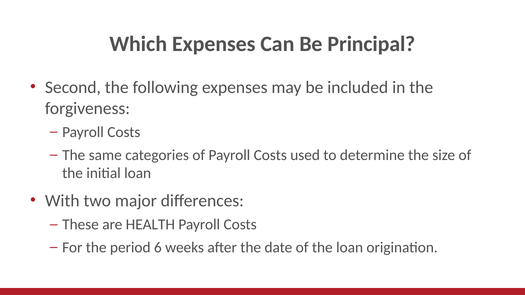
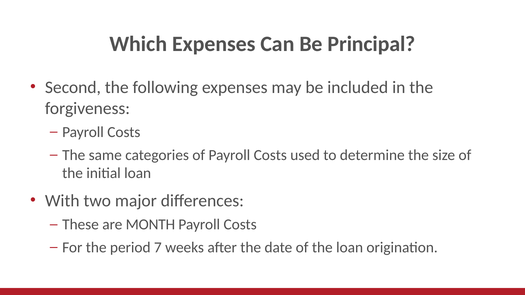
HEALTH: HEALTH -> MONTH
6: 6 -> 7
